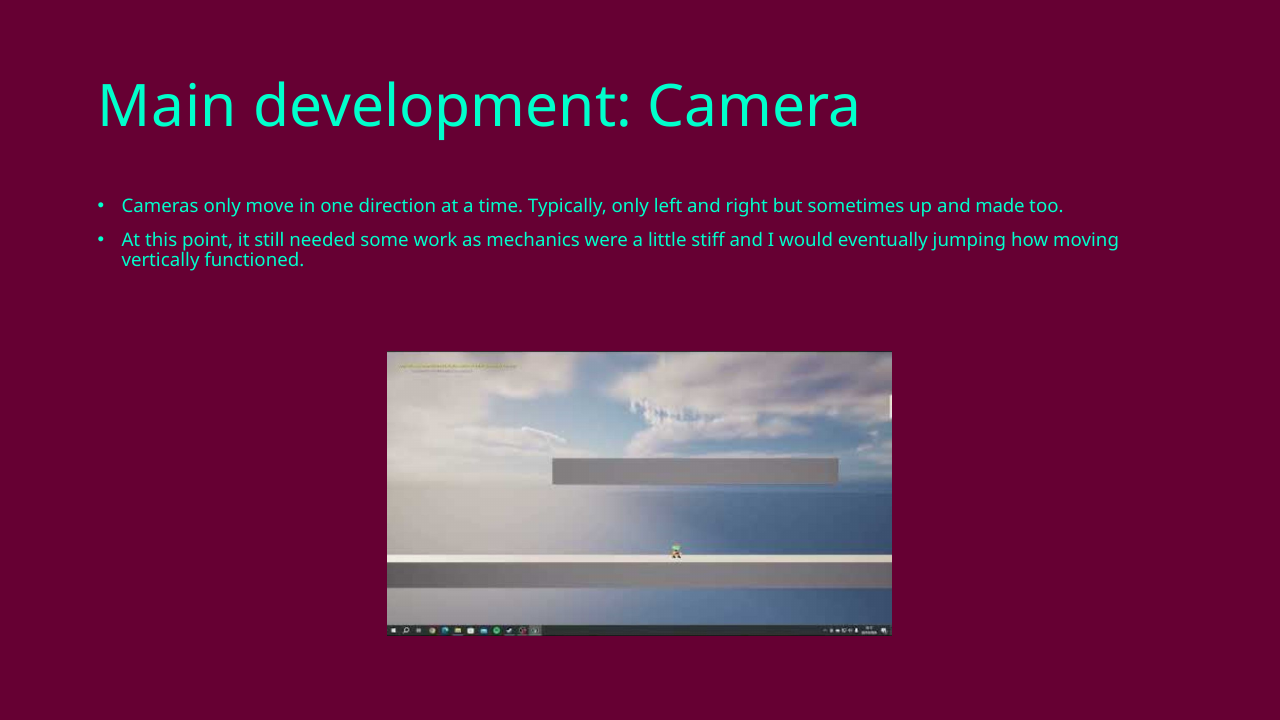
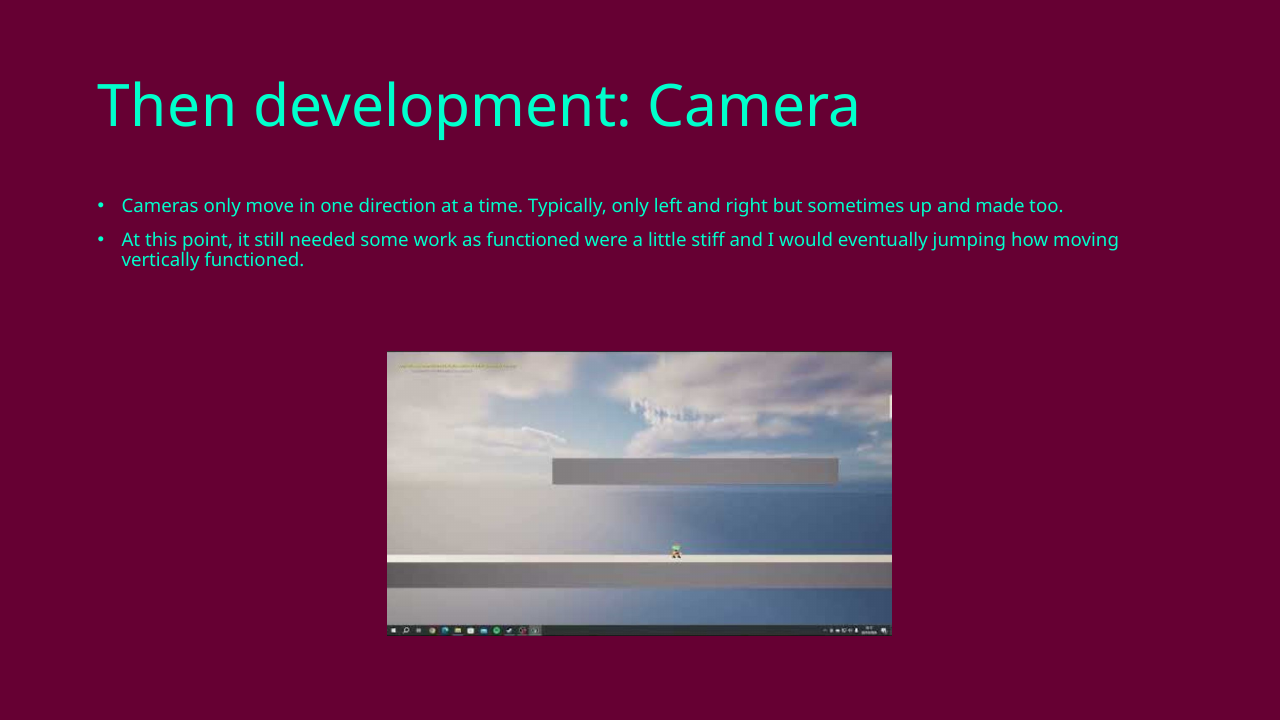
Main: Main -> Then
as mechanics: mechanics -> functioned
